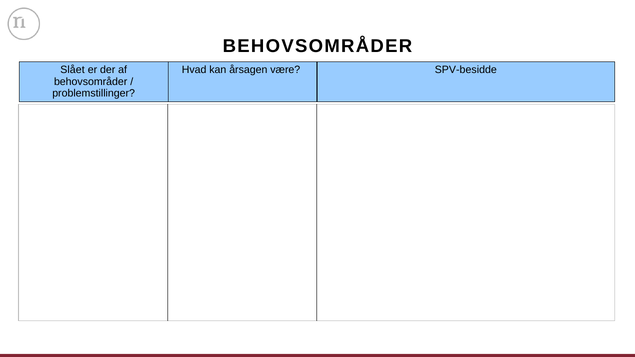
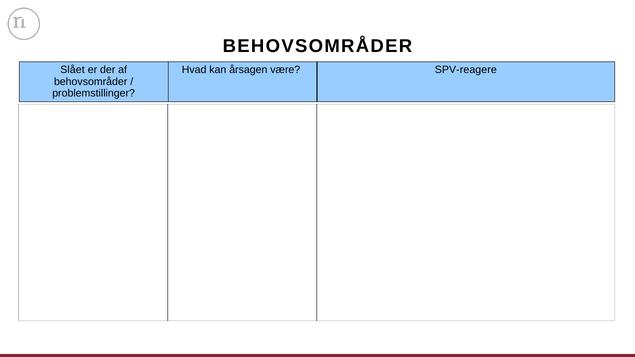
SPV-besidde: SPV-besidde -> SPV-reagere
